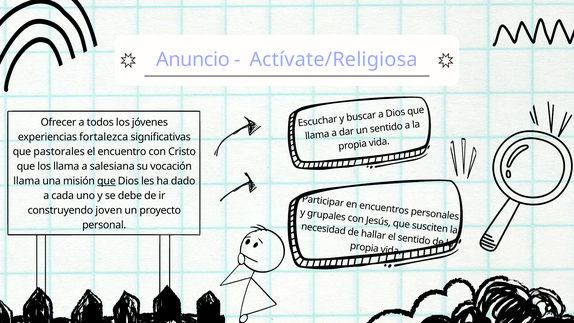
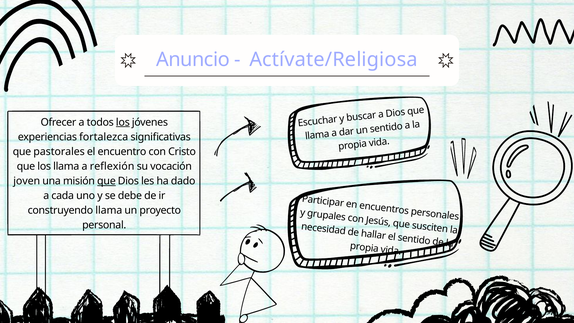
los at (123, 122) underline: none -> present
salesiana: salesiana -> reflexión
llama at (27, 181): llama -> joven
construyendo joven: joven -> llama
